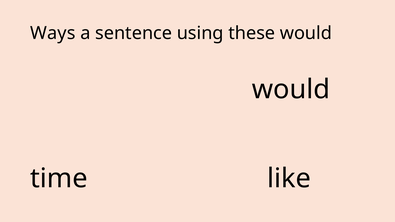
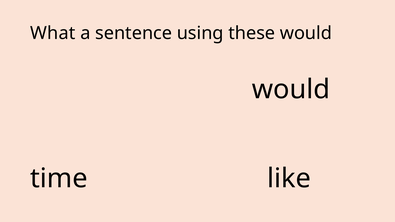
Ways: Ways -> What
